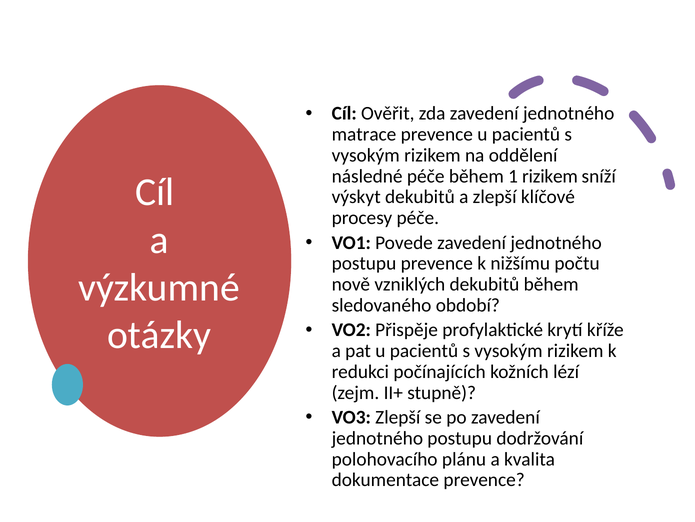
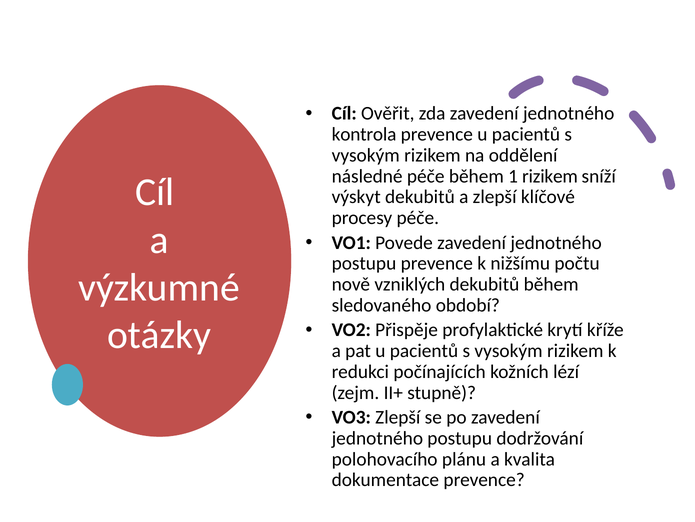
matrace: matrace -> kontrola
